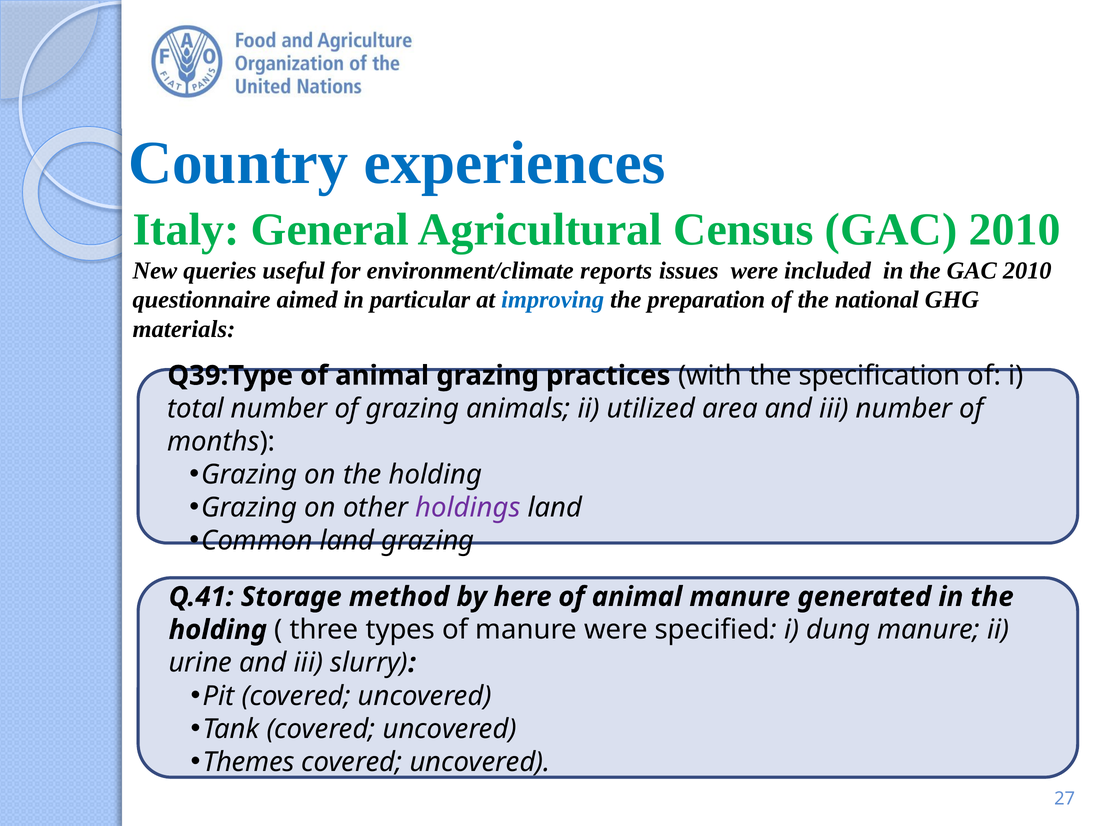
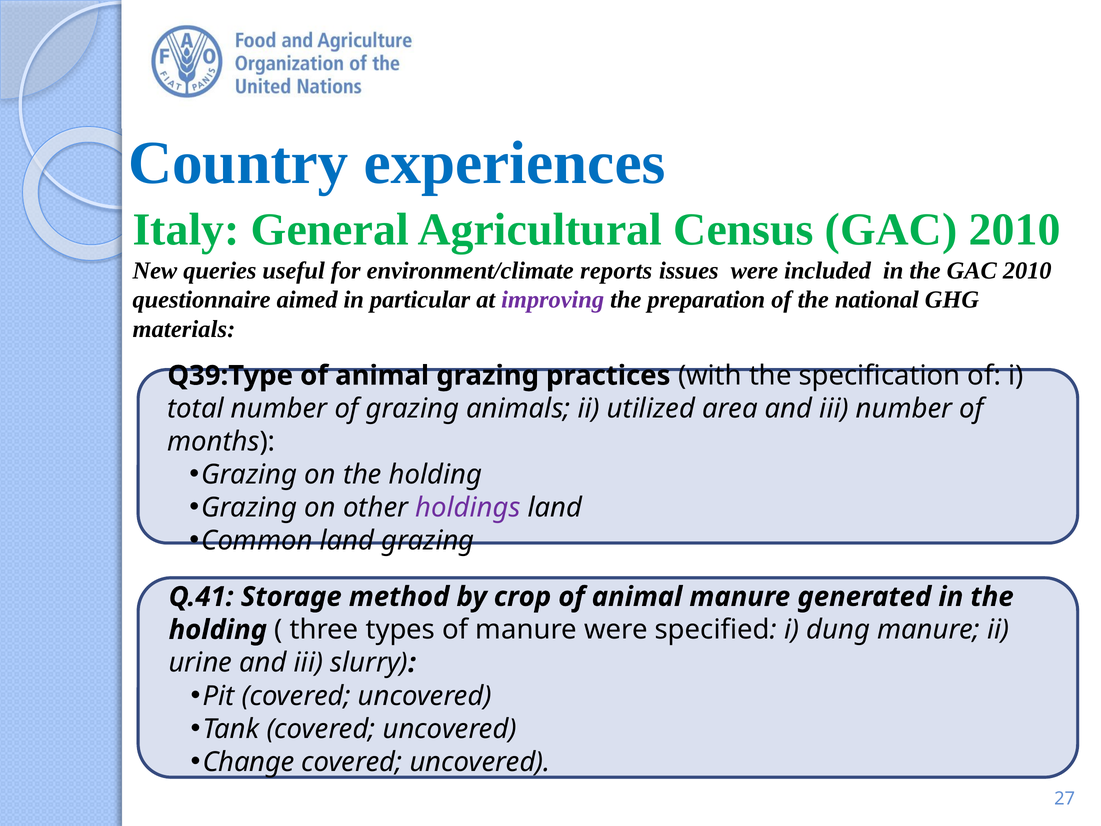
improving colour: blue -> purple
here: here -> crop
Themes: Themes -> Change
